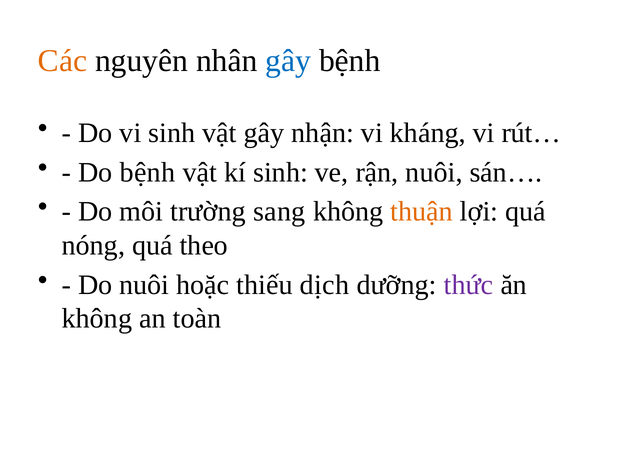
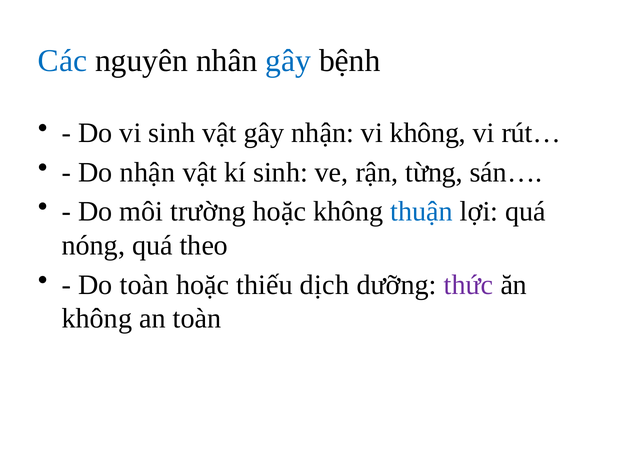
Các colour: orange -> blue
vi kháng: kháng -> không
Do bệnh: bệnh -> nhận
rận nuôi: nuôi -> từng
trường sang: sang -> hoặc
thuận colour: orange -> blue
Do nuôi: nuôi -> toàn
